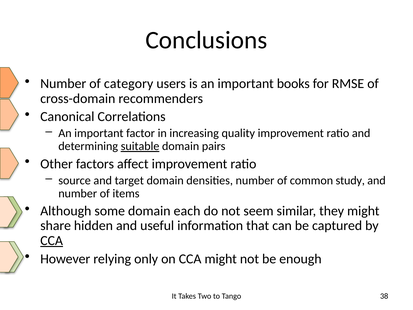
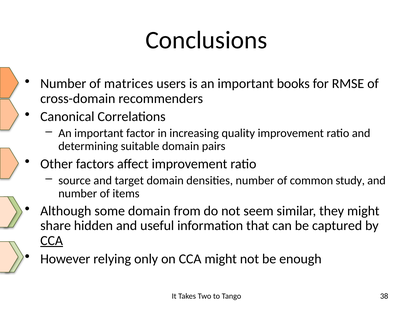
category: category -> matrices
suitable underline: present -> none
each: each -> from
